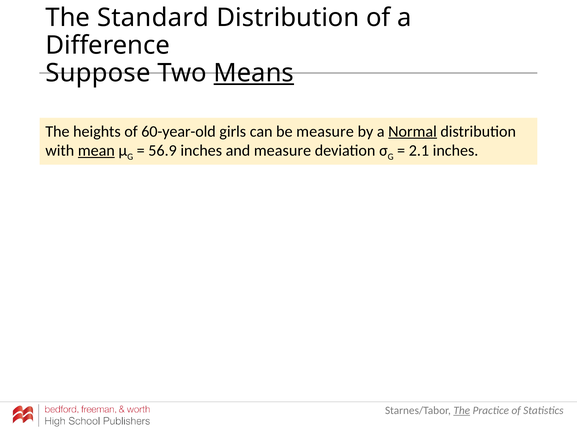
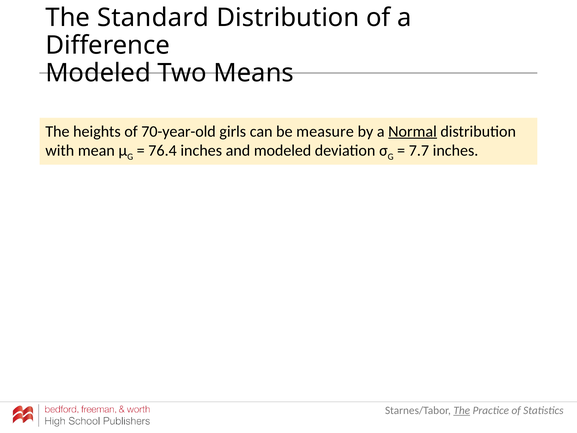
Suppose at (98, 73): Suppose -> Modeled
Means underline: present -> none
60-year-old: 60-year-old -> 70-year-old
mean underline: present -> none
56.9: 56.9 -> 76.4
and measure: measure -> modeled
2.1: 2.1 -> 7.7
